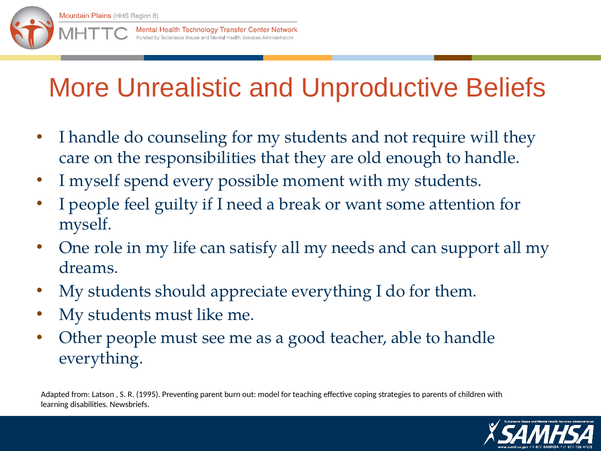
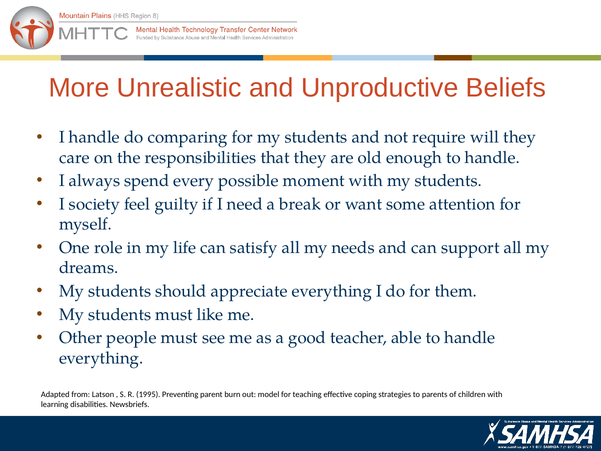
counseling: counseling -> comparing
I myself: myself -> always
I people: people -> society
